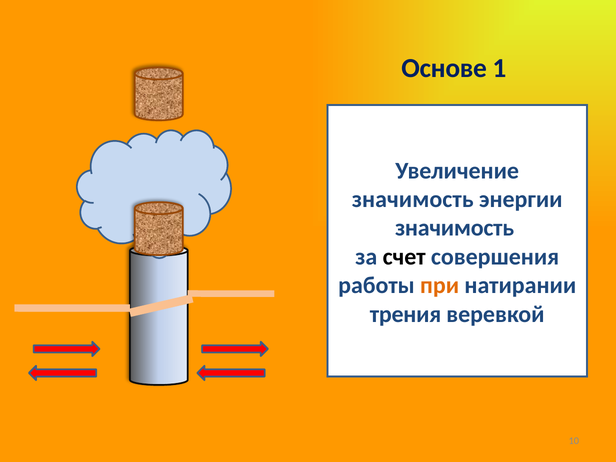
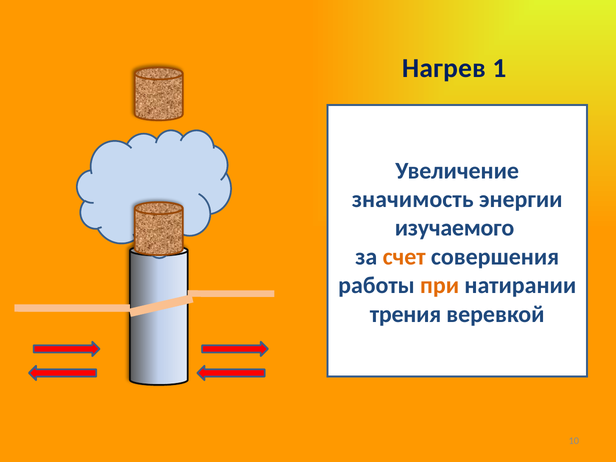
Основе: Основе -> Нагрев
значимость at (455, 228): значимость -> изучаемого
счет colour: black -> orange
